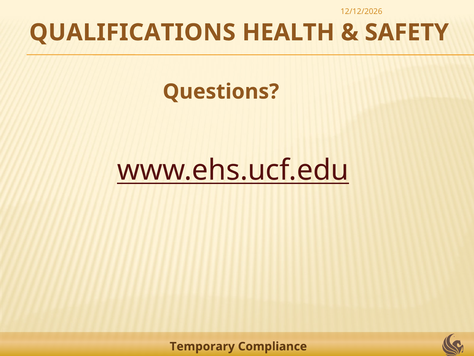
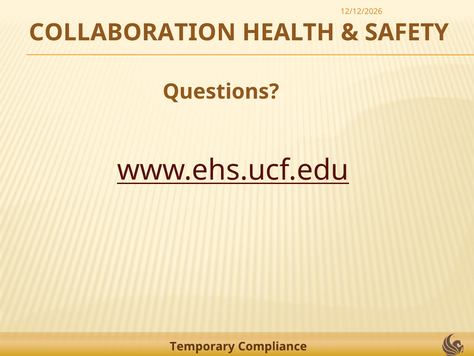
QUALIFICATIONS: QUALIFICATIONS -> COLLABORATION
